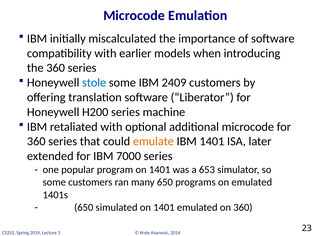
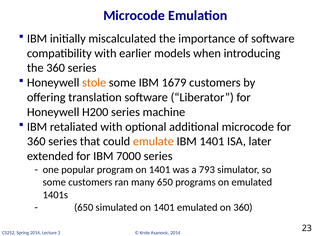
stole colour: blue -> orange
2409: 2409 -> 1679
653: 653 -> 793
